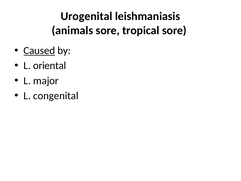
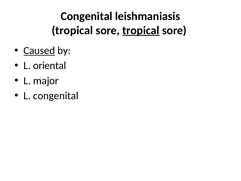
Urogenital at (87, 16): Urogenital -> Congenital
animals at (72, 30): animals -> tropical
tropical at (141, 30) underline: none -> present
